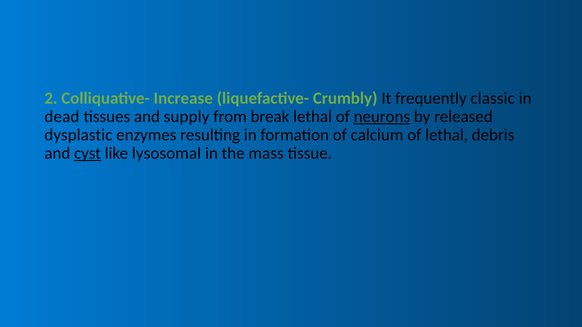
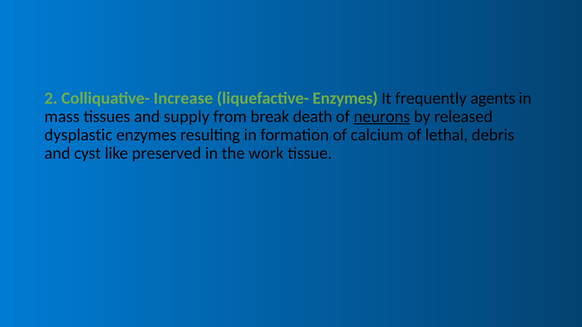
liquefactive- Crumbly: Crumbly -> Enzymes
classic: classic -> agents
dead: dead -> mass
break lethal: lethal -> death
cyst underline: present -> none
lysosomal: lysosomal -> preserved
mass: mass -> work
